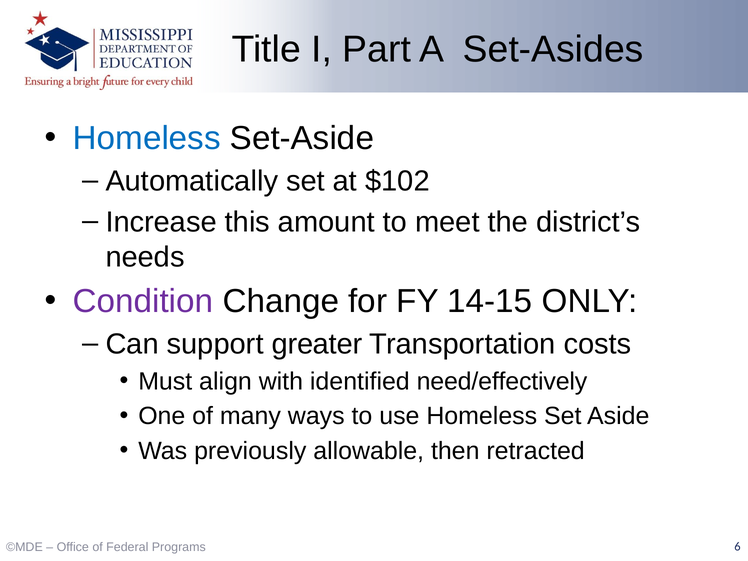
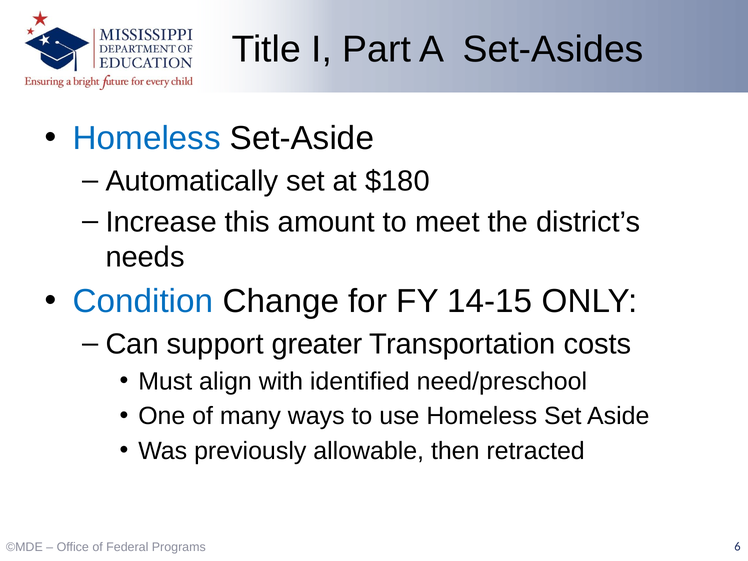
$102: $102 -> $180
Condition colour: purple -> blue
need/effectively: need/effectively -> need/preschool
